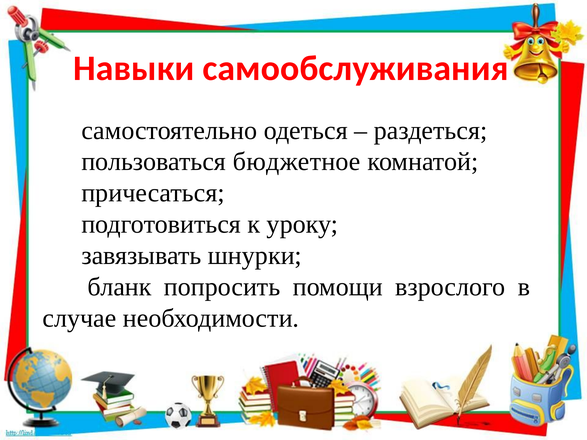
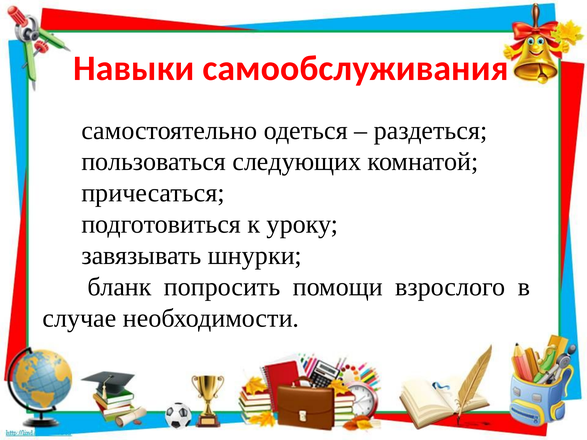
бюджетное: бюджетное -> следующих
